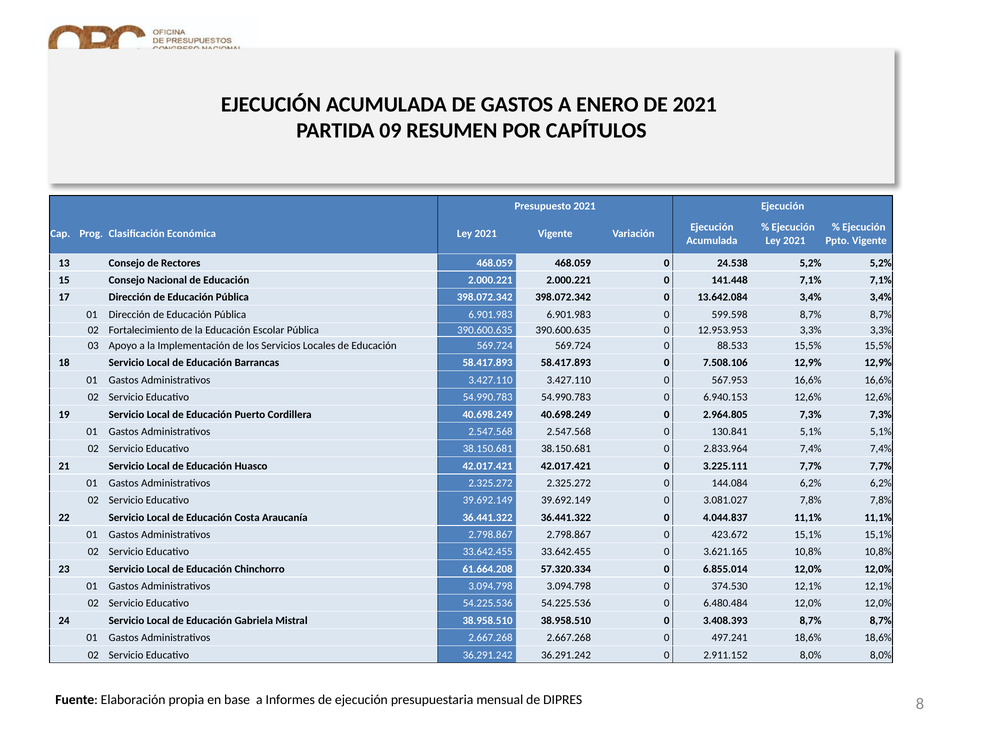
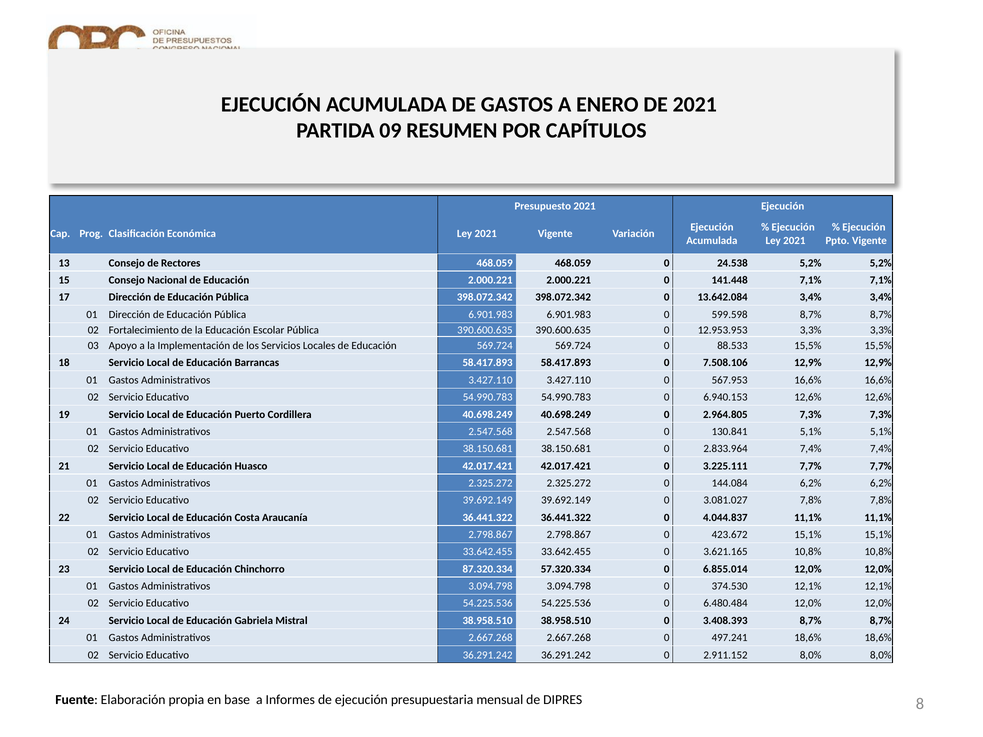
61.664.208: 61.664.208 -> 87.320.334
